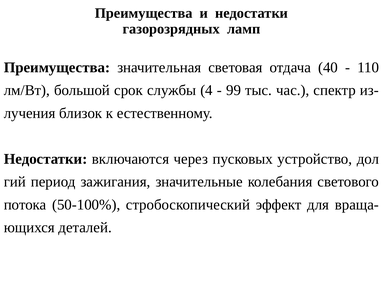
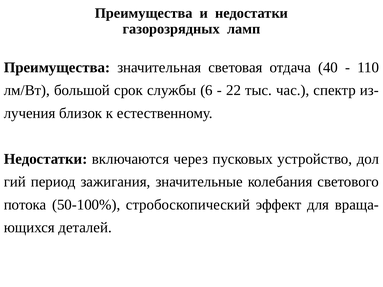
4: 4 -> 6
99: 99 -> 22
